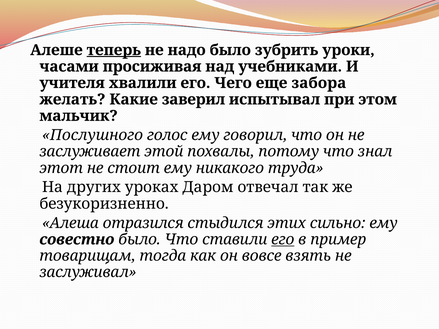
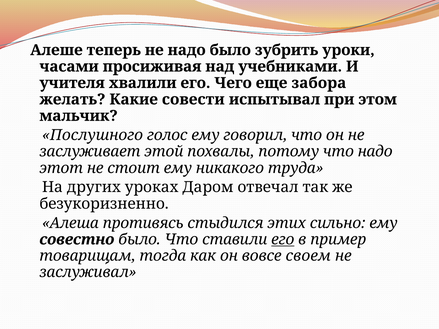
теперь underline: present -> none
заверил: заверил -> совести
что знал: знал -> надо
отразился: отразился -> противясь
взять: взять -> своем
